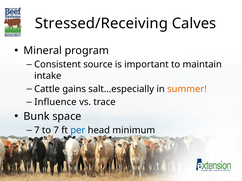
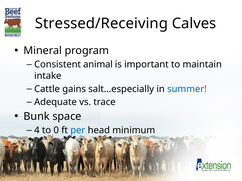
source: source -> animal
summer colour: orange -> blue
Influence: Influence -> Adequate
7 at (37, 131): 7 -> 4
to 7: 7 -> 0
